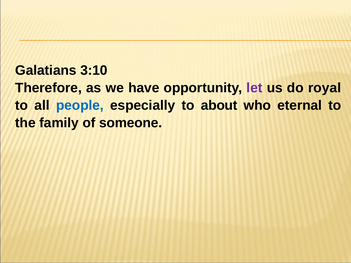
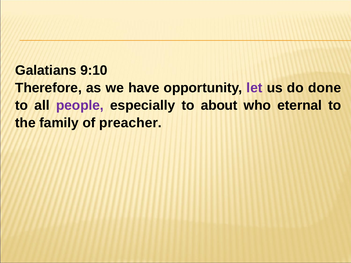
3:10: 3:10 -> 9:10
royal: royal -> done
people colour: blue -> purple
someone: someone -> preacher
